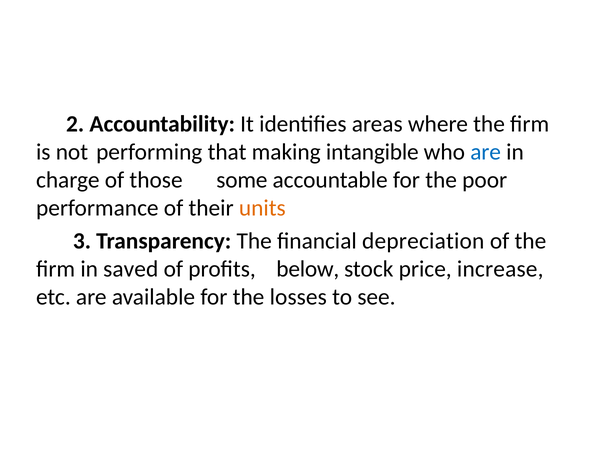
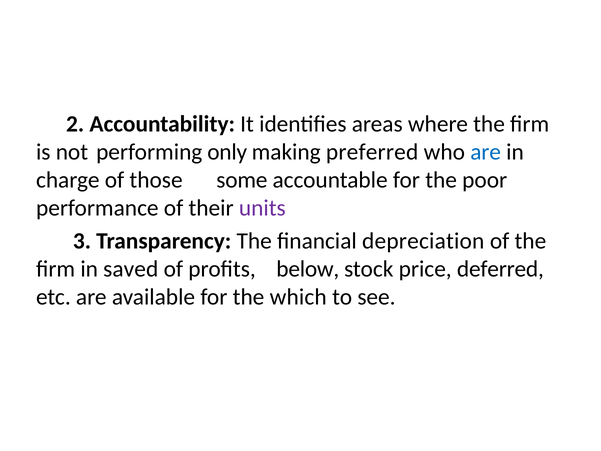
that: that -> only
intangible: intangible -> preferred
units colour: orange -> purple
increase: increase -> deferred
losses: losses -> which
